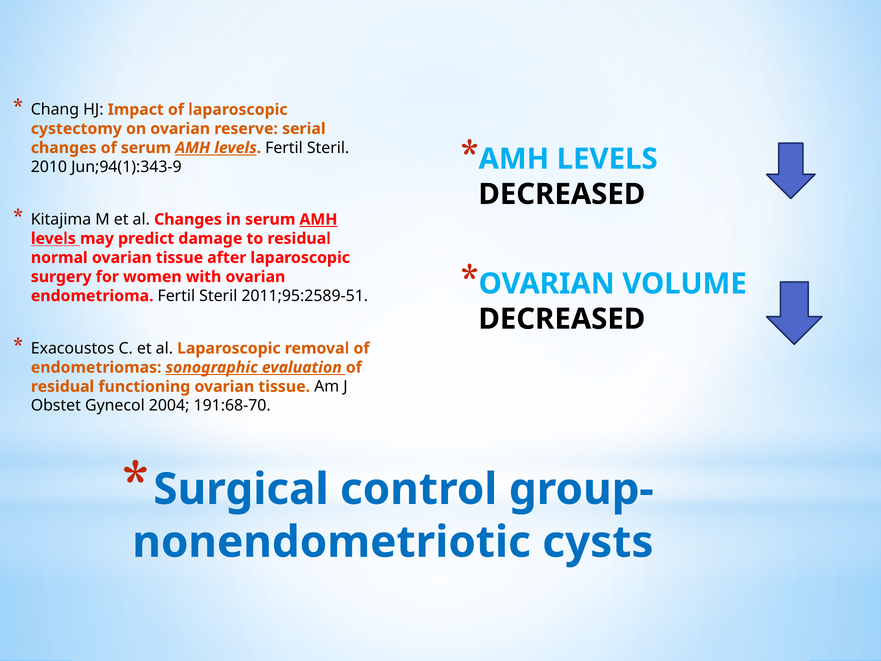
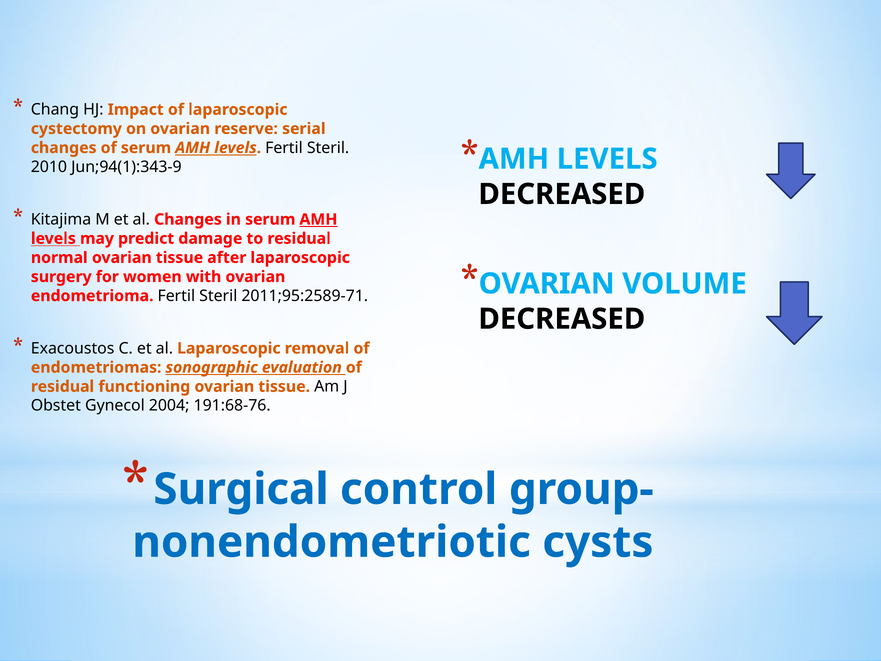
2011;95:2589-51: 2011;95:2589-51 -> 2011;95:2589-71
191:68-70: 191:68-70 -> 191:68-76
